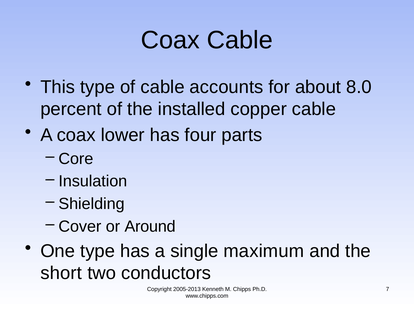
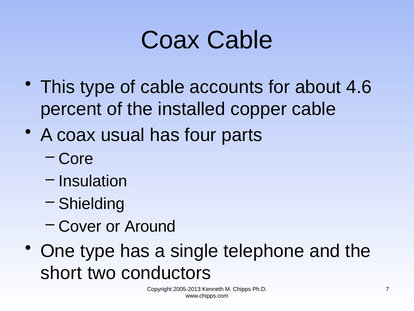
8.0: 8.0 -> 4.6
lower: lower -> usual
maximum: maximum -> telephone
